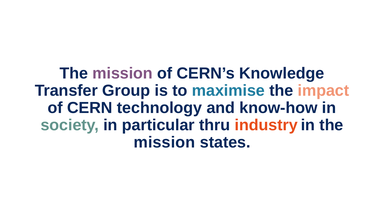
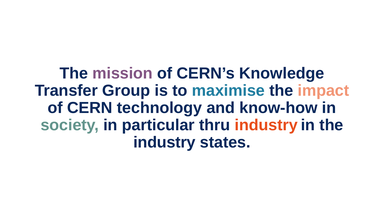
mission at (164, 142): mission -> industry
